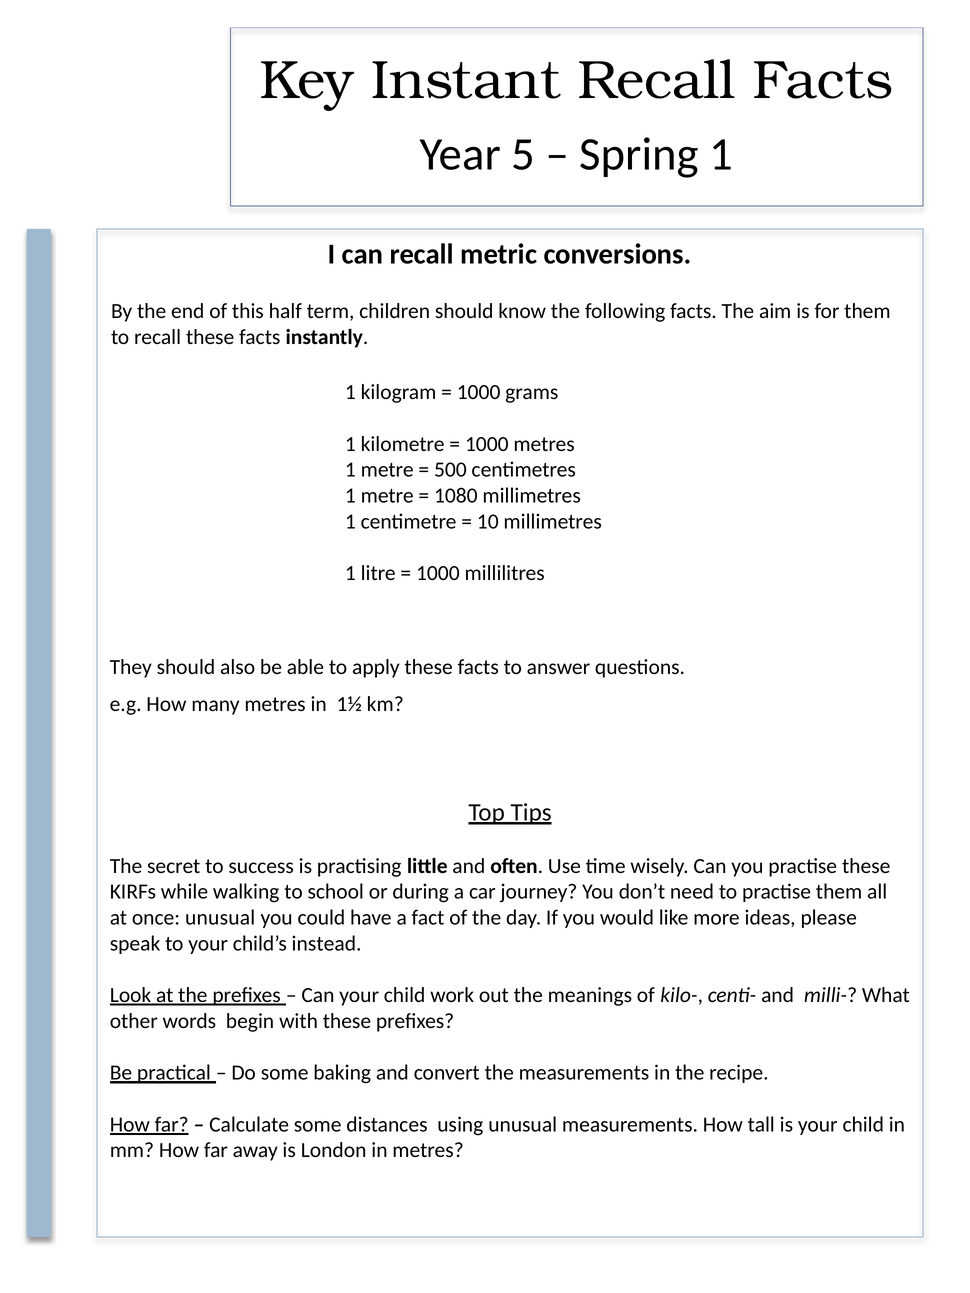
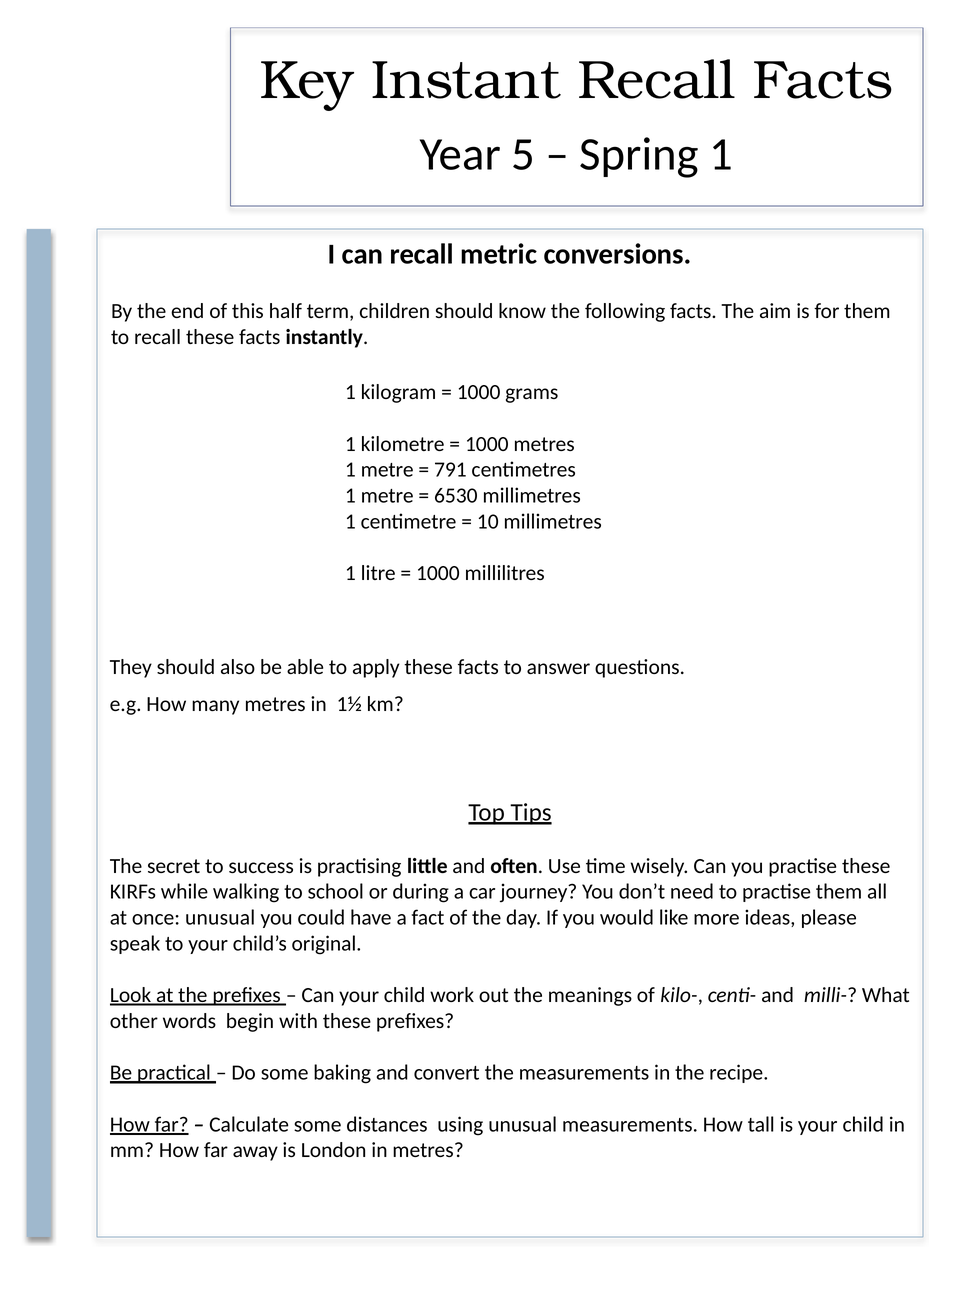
500: 500 -> 791
1080: 1080 -> 6530
instead: instead -> original
